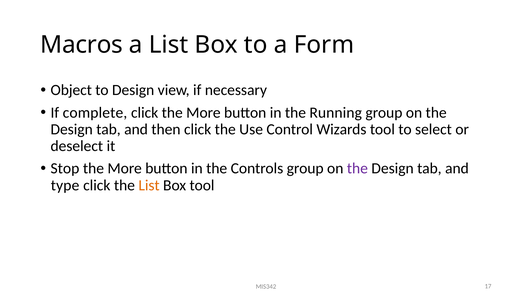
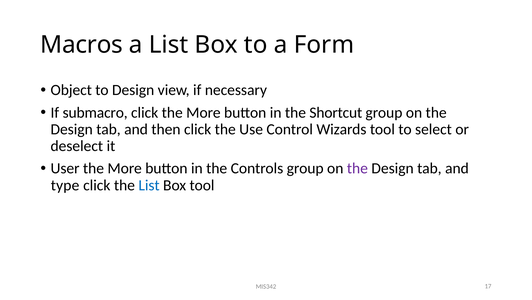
complete: complete -> submacro
Running: Running -> Shortcut
Stop: Stop -> User
List at (149, 185) colour: orange -> blue
